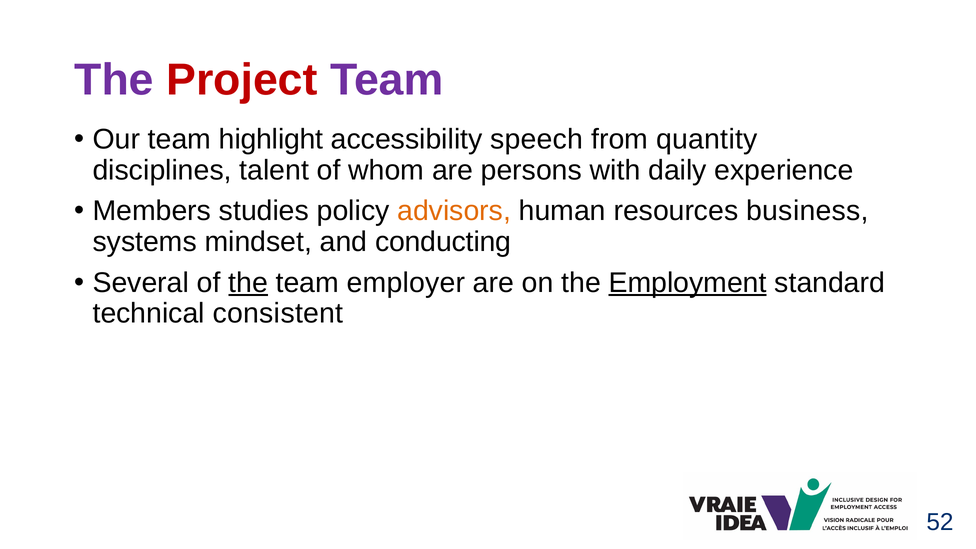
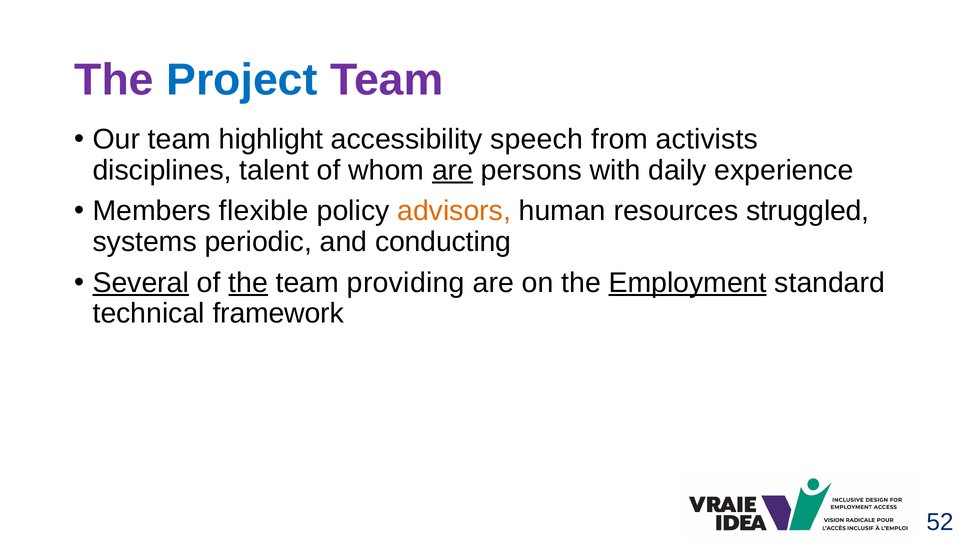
Project colour: red -> blue
quantity: quantity -> activists
are at (453, 170) underline: none -> present
studies: studies -> flexible
business: business -> struggled
mindset: mindset -> periodic
Several underline: none -> present
employer: employer -> providing
consistent: consistent -> framework
